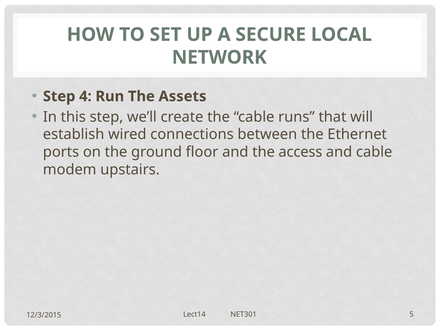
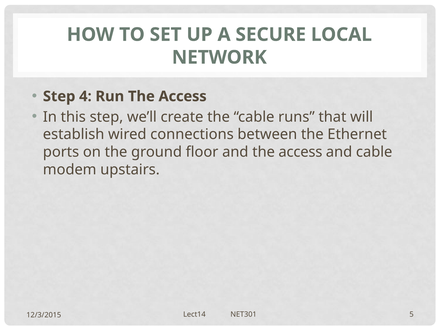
Run The Assets: Assets -> Access
